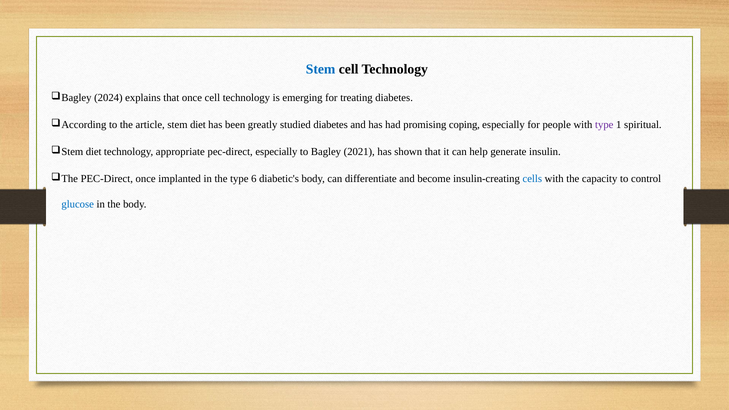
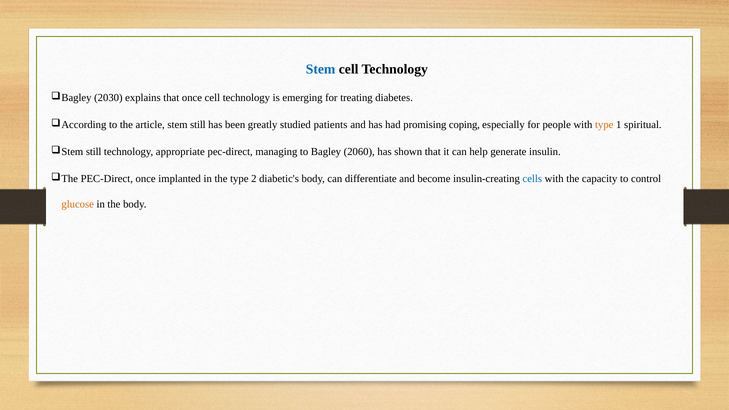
2024: 2024 -> 2030
stem diet: diet -> still
studied diabetes: diabetes -> patients
type at (604, 125) colour: purple -> orange
diet at (94, 152): diet -> still
pec-direct especially: especially -> managing
2021: 2021 -> 2060
6: 6 -> 2
glucose colour: blue -> orange
